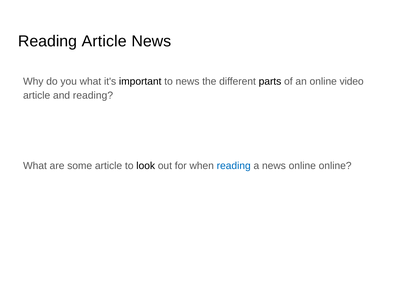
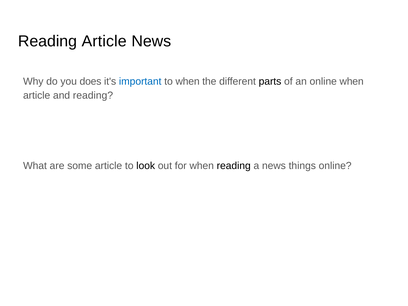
you what: what -> does
important colour: black -> blue
to news: news -> when
online video: video -> when
reading at (234, 166) colour: blue -> black
news online: online -> things
